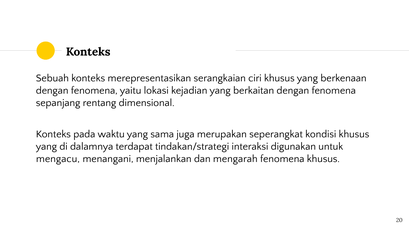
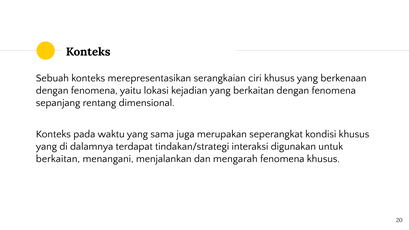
mengacu at (58, 159): mengacu -> berkaitan
